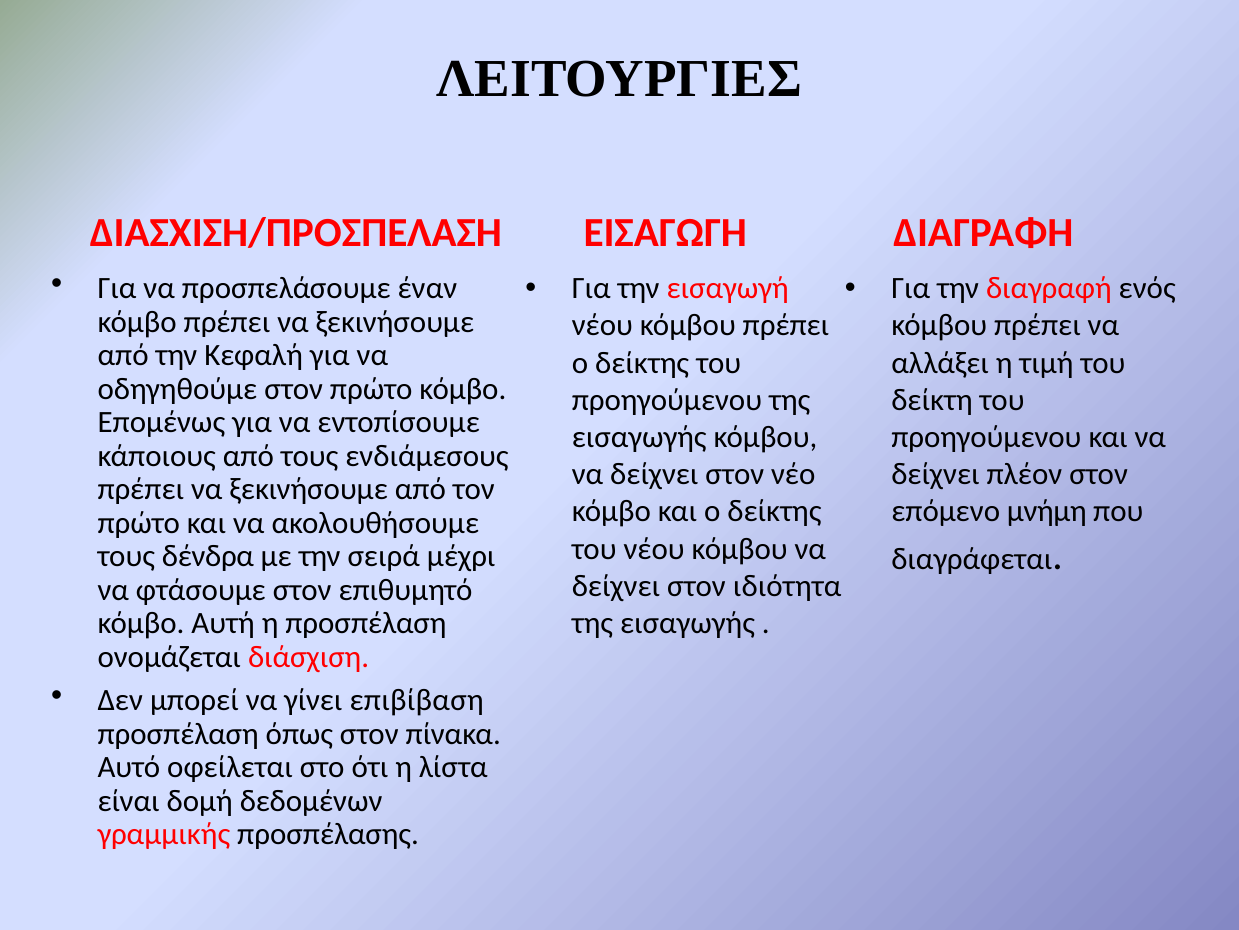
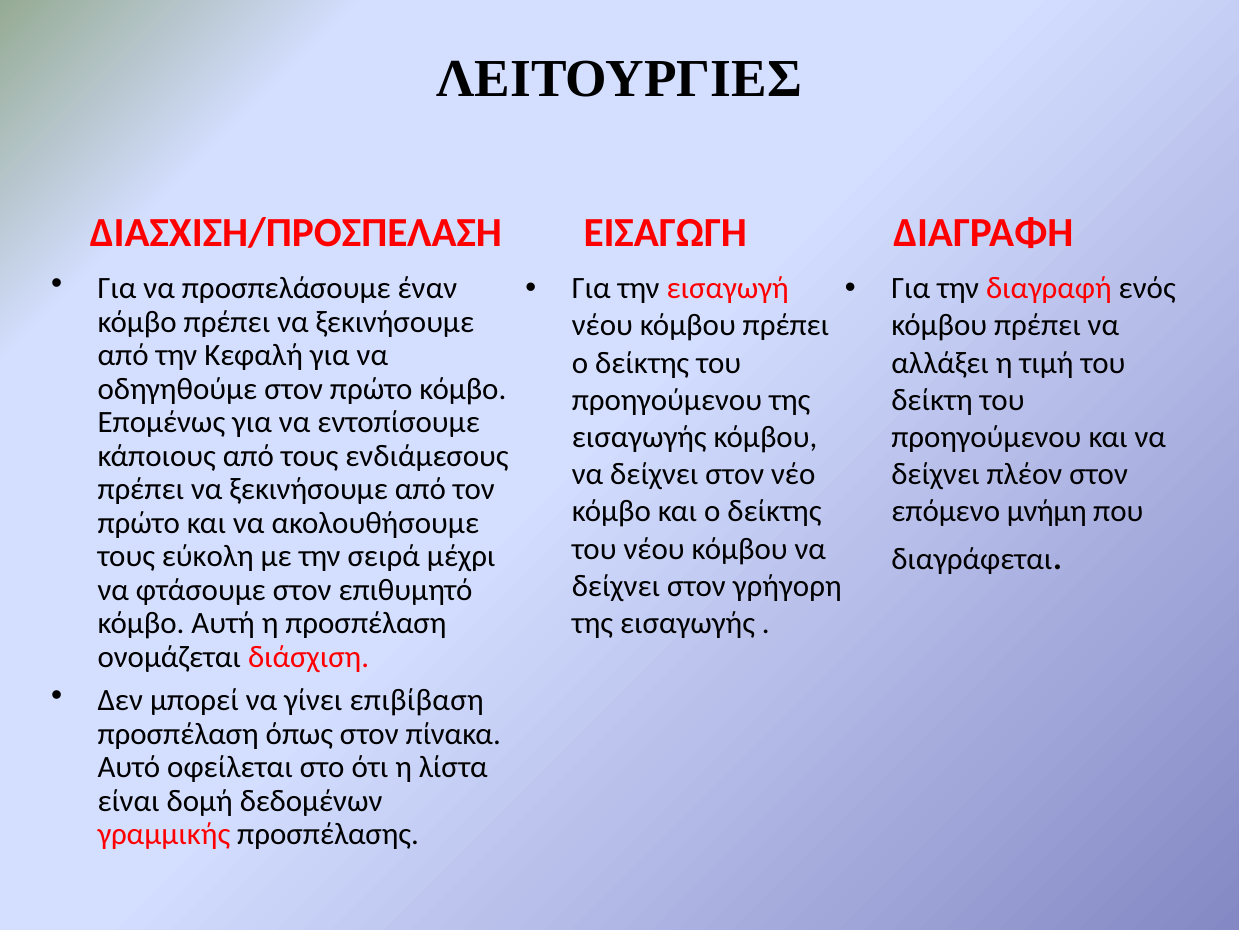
δένδρα: δένδρα -> εύκολη
ιδιότητα: ιδιότητα -> γρήγορη
